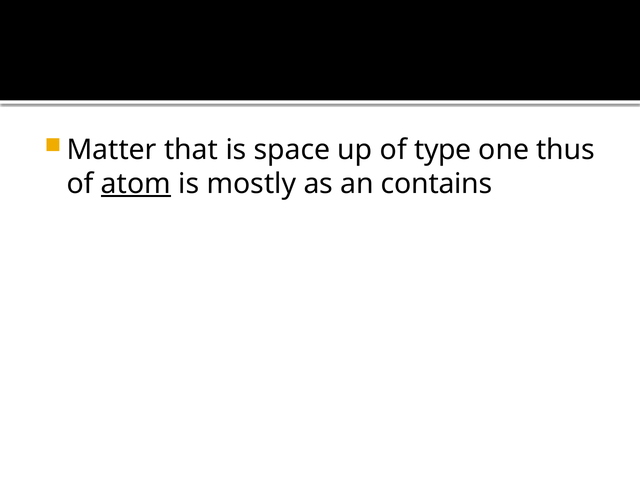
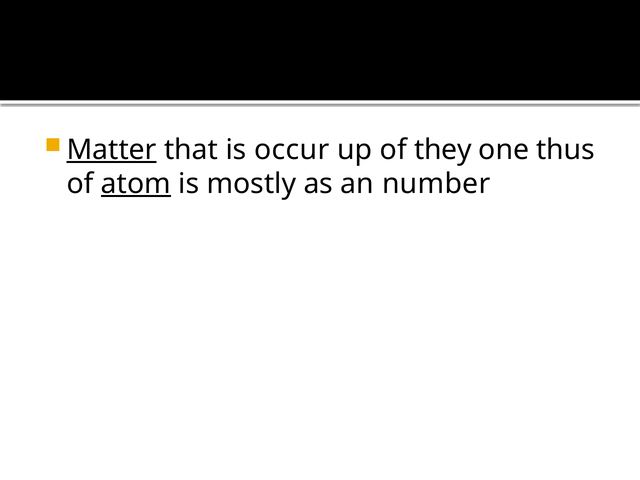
Matter underline: none -> present
space: space -> occur
type: type -> they
contains: contains -> number
